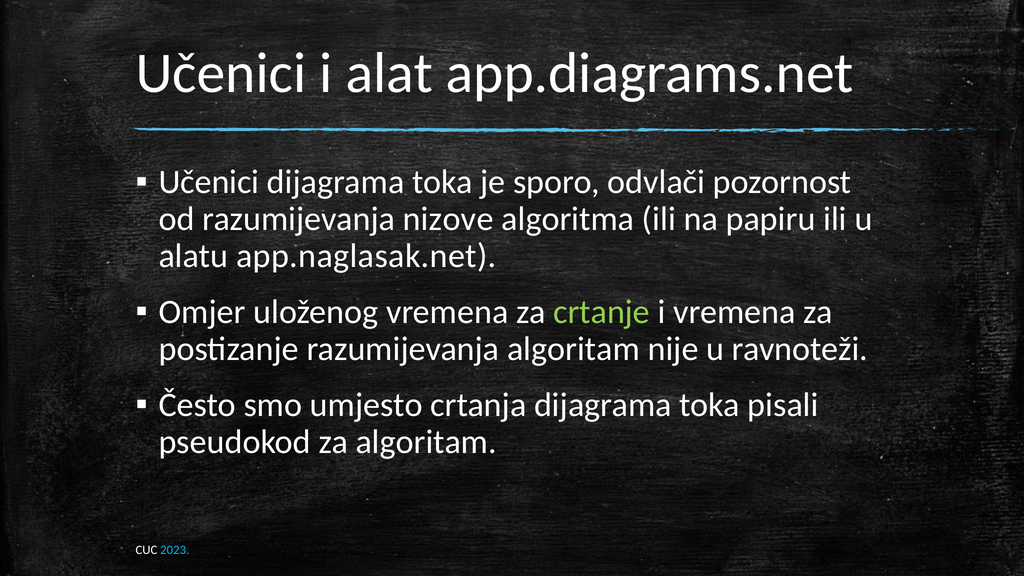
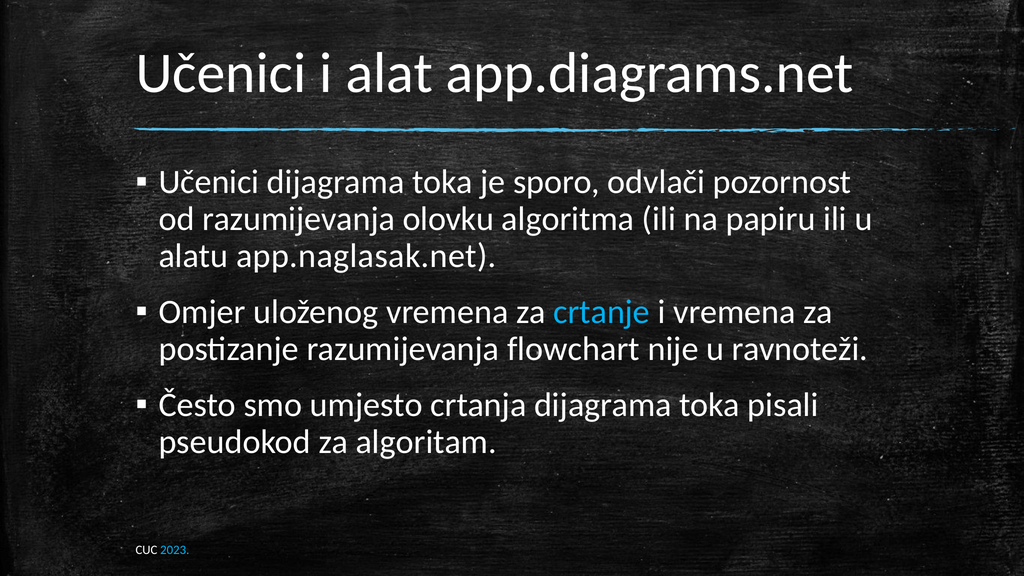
nizove: nizove -> olovku
crtanje colour: light green -> light blue
razumijevanja algoritam: algoritam -> flowchart
